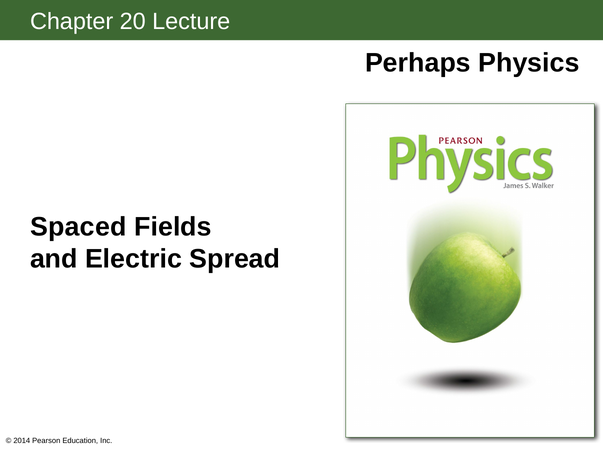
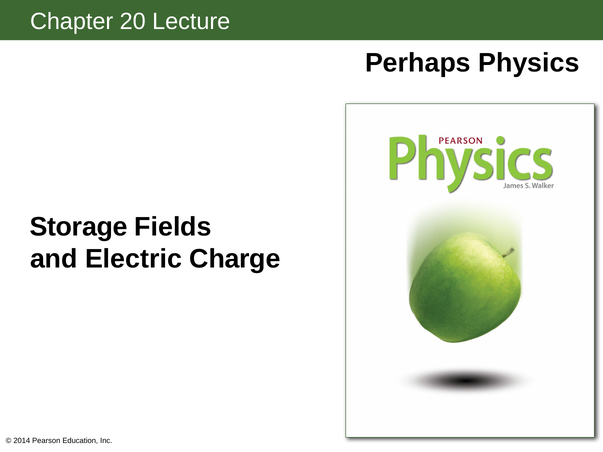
Spaced: Spaced -> Storage
Spread: Spread -> Charge
